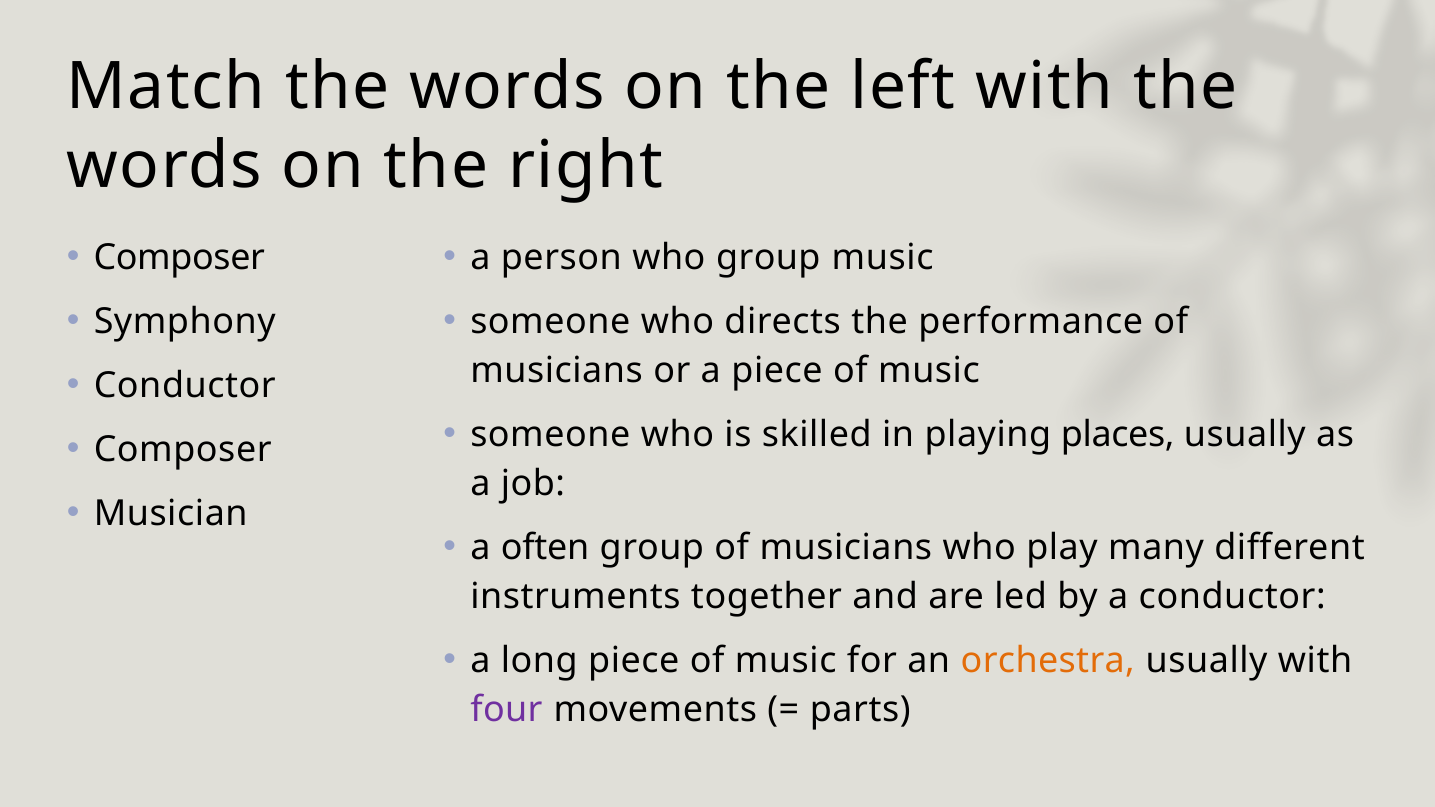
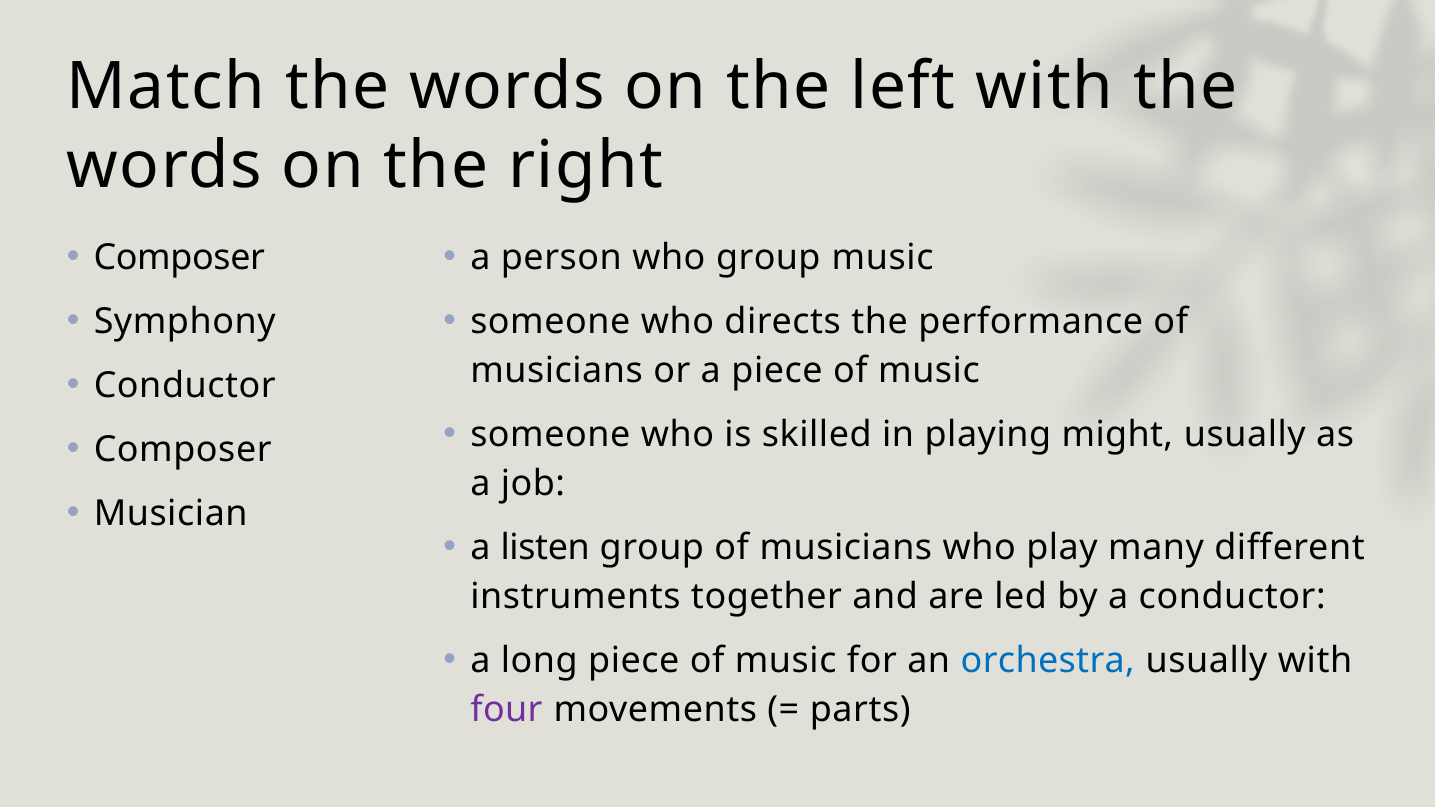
places: places -> might
often: often -> listen
orchestra colour: orange -> blue
